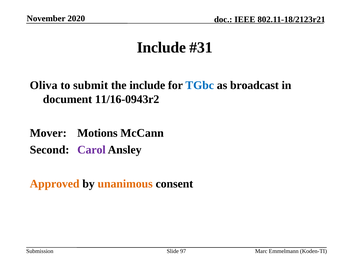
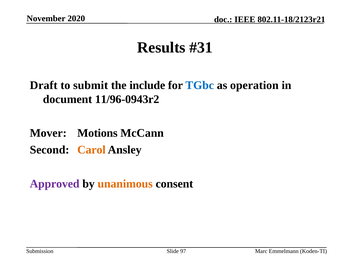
Include at (161, 48): Include -> Results
Oliva: Oliva -> Draft
broadcast: broadcast -> operation
11/16-0943r2: 11/16-0943r2 -> 11/96-0943r2
Carol colour: purple -> orange
Approved colour: orange -> purple
